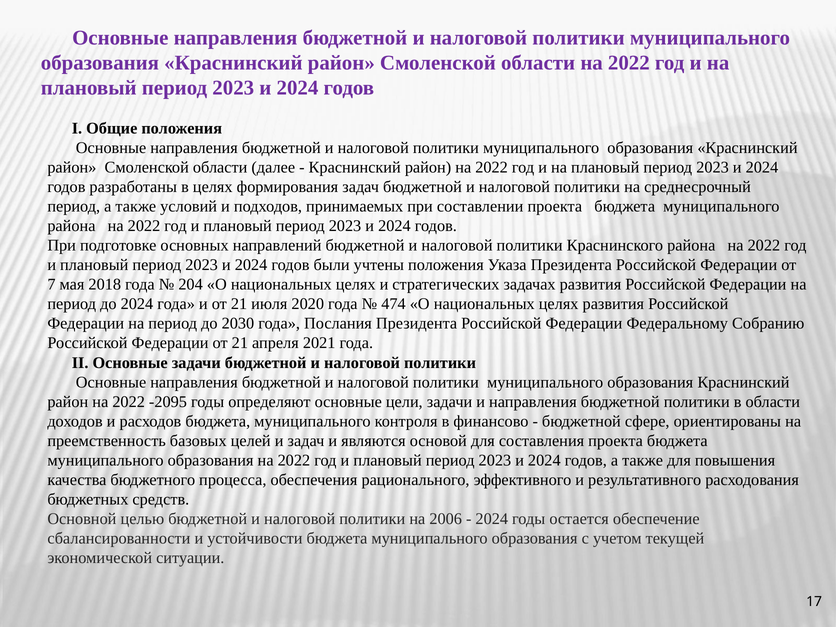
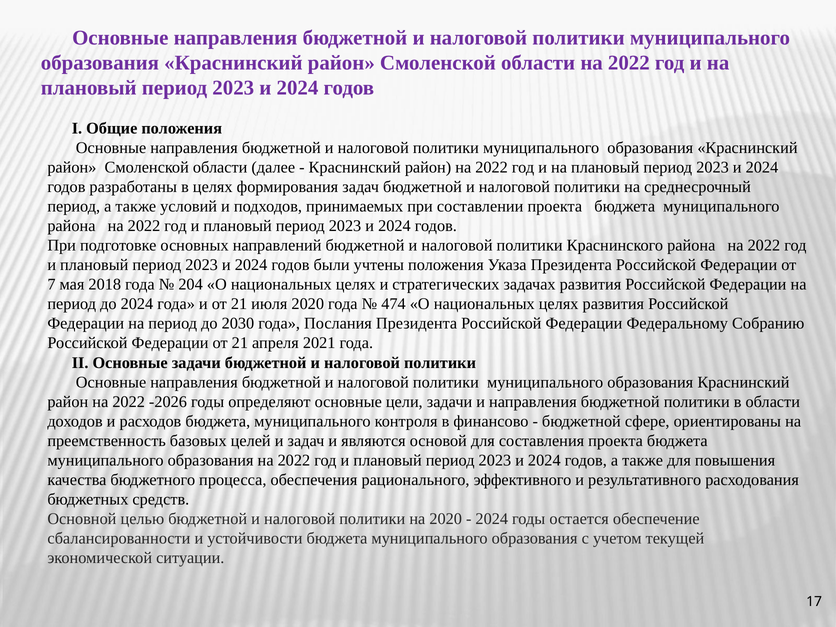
-2095: -2095 -> -2026
на 2006: 2006 -> 2020
